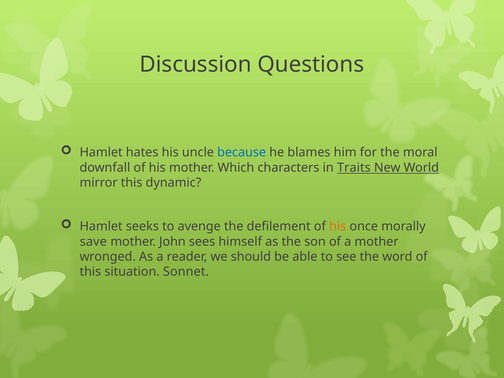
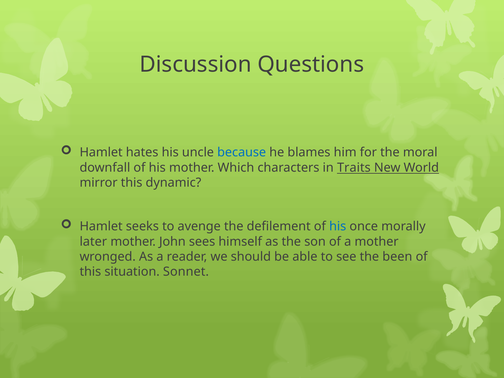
his at (338, 226) colour: orange -> blue
save: save -> later
word: word -> been
